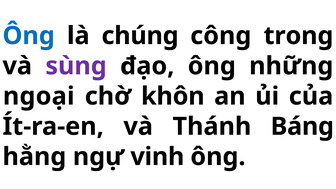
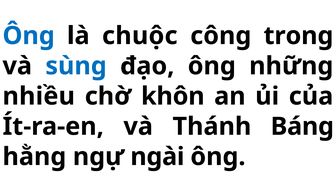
chúng: chúng -> chuộc
sùng colour: purple -> blue
ngoại: ngoại -> nhiều
vinh: vinh -> ngài
